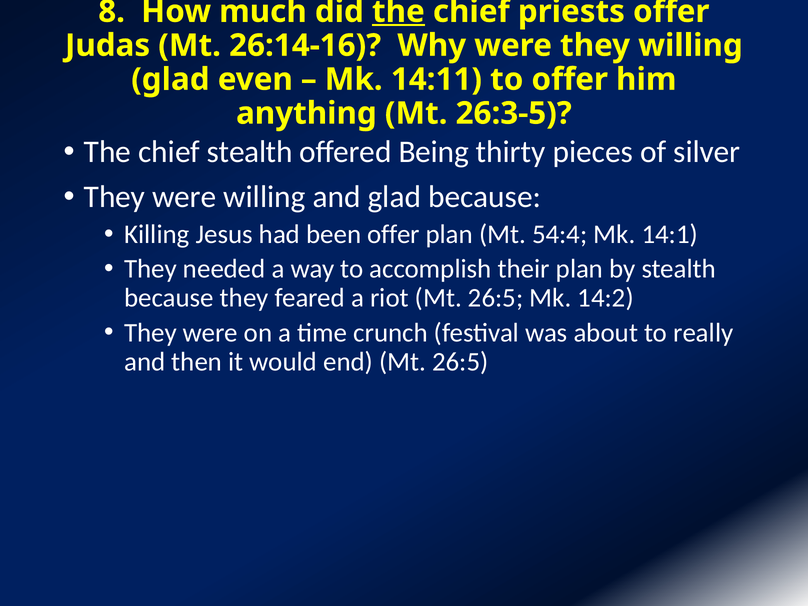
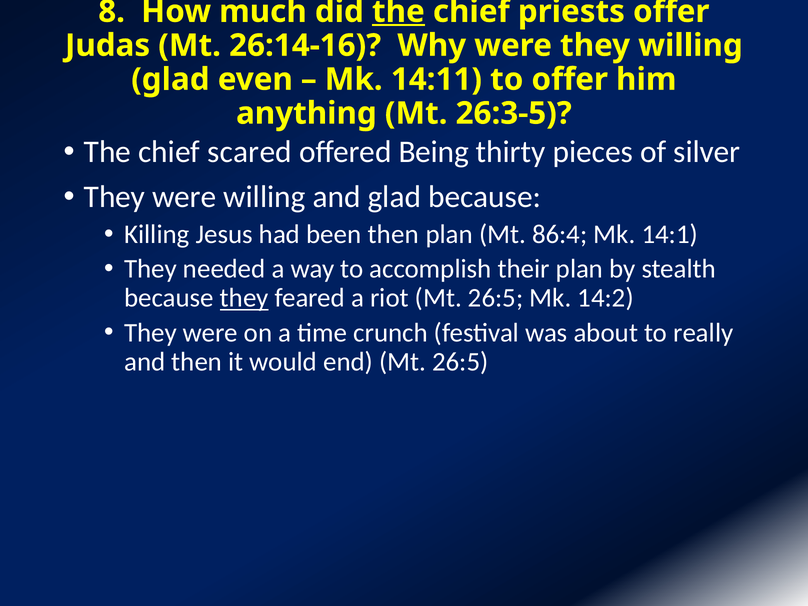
chief stealth: stealth -> scared
been offer: offer -> then
54:4: 54:4 -> 86:4
they at (244, 298) underline: none -> present
